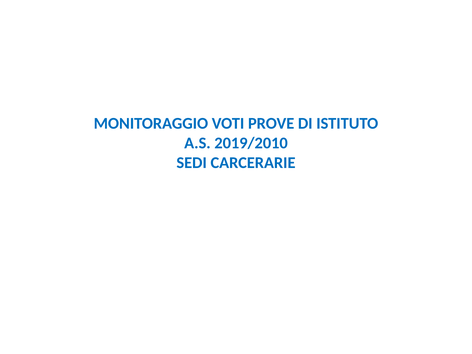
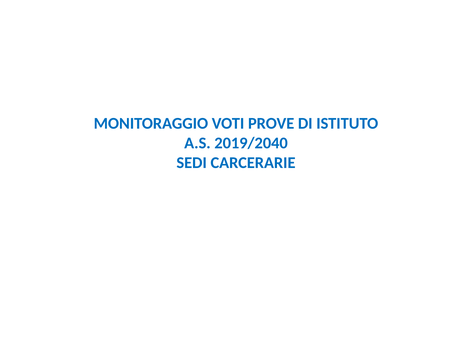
2019/2010: 2019/2010 -> 2019/2040
